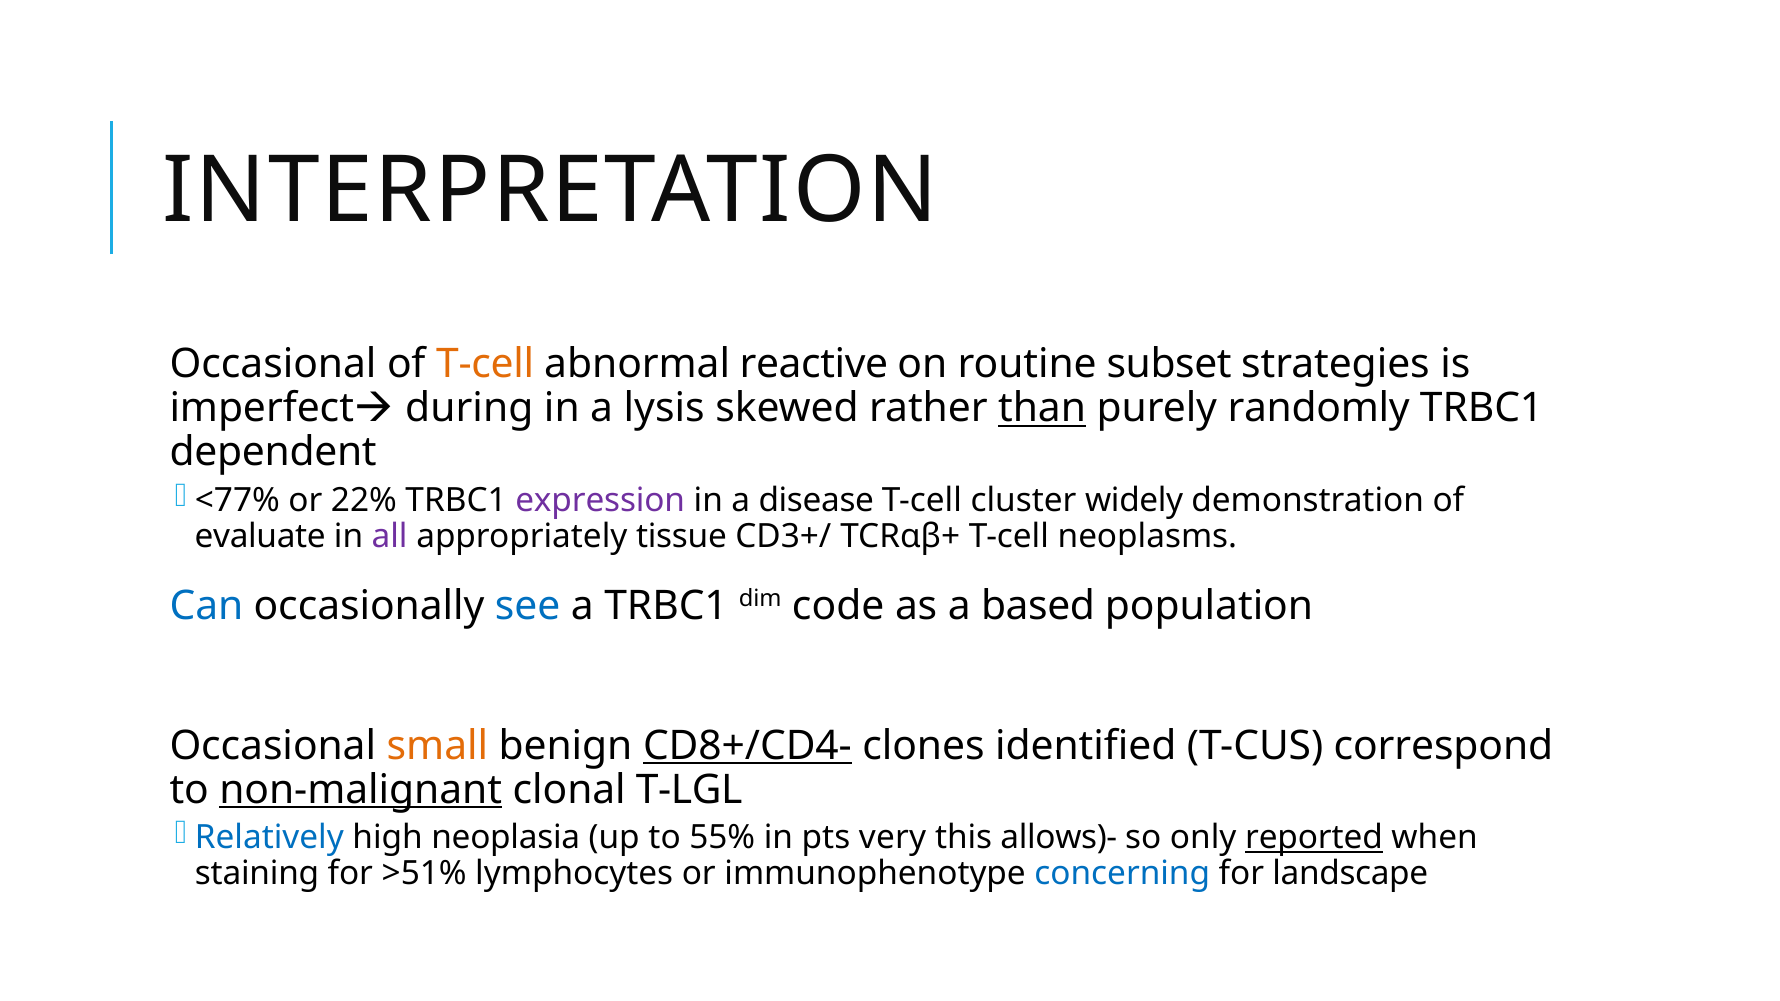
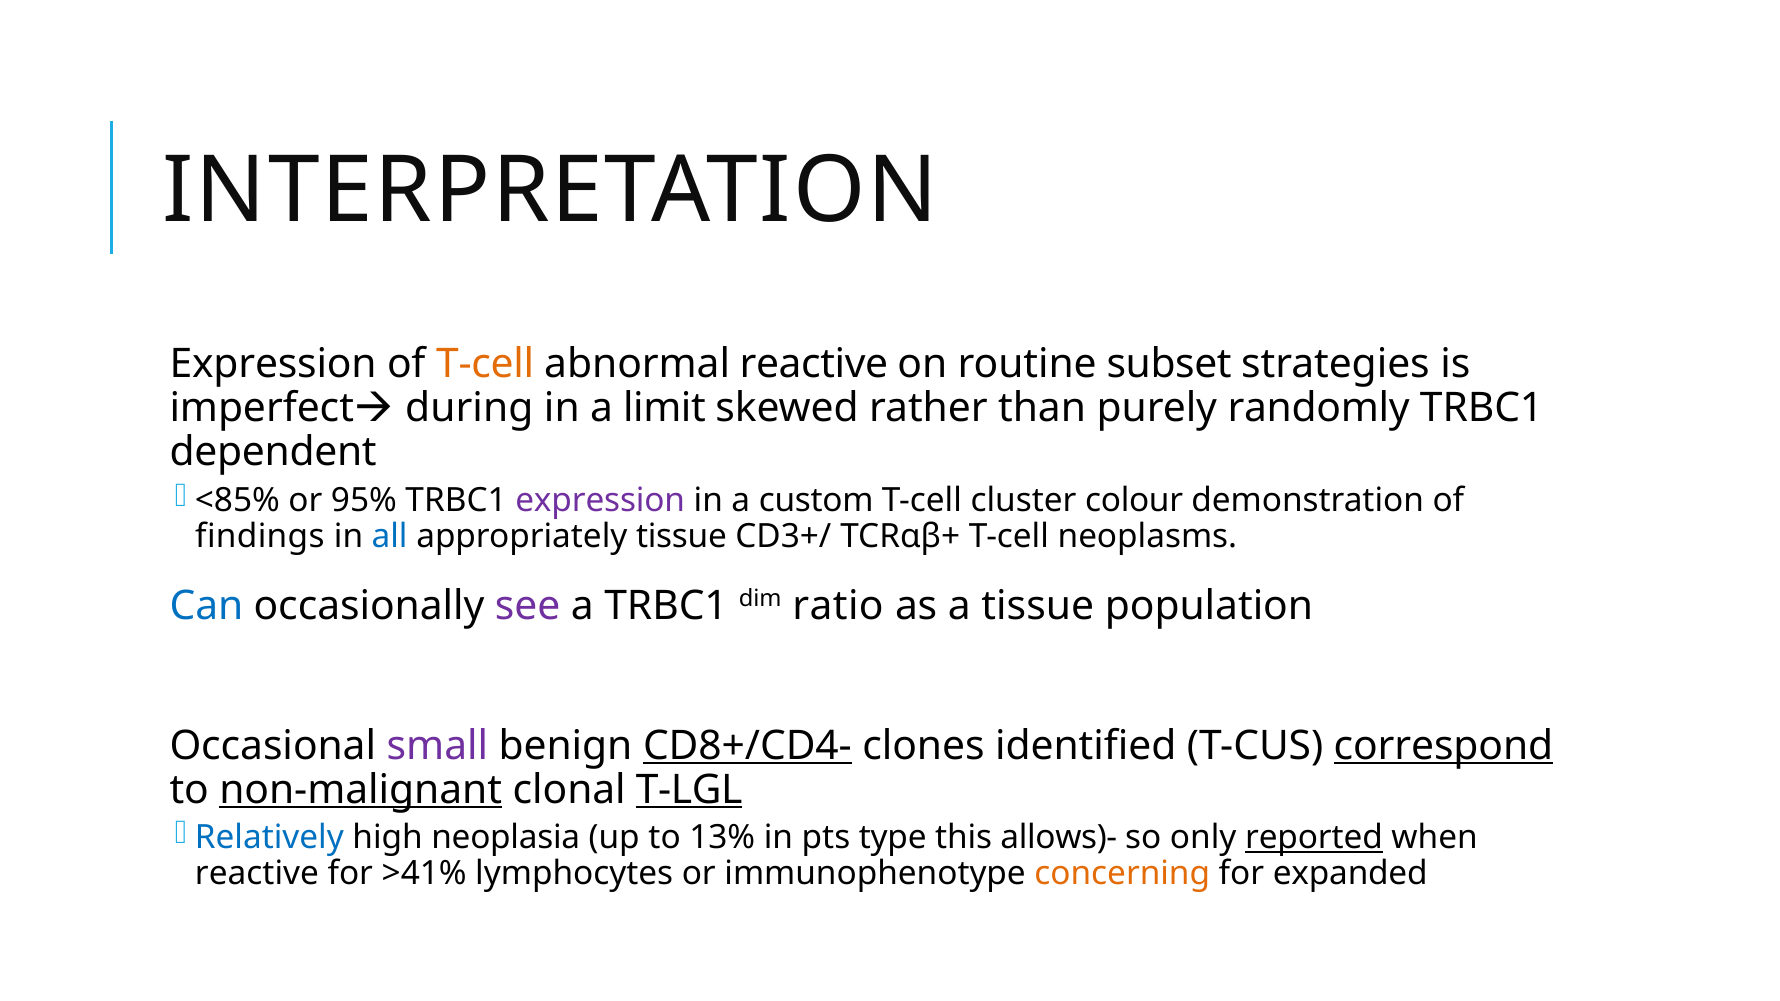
Occasional at (273, 365): Occasional -> Expression
lysis: lysis -> limit
than underline: present -> none
<77%: <77% -> <85%
22%: 22% -> 95%
disease: disease -> custom
widely: widely -> colour
evaluate: evaluate -> findings
all colour: purple -> blue
see colour: blue -> purple
code: code -> ratio
a based: based -> tissue
small colour: orange -> purple
correspond underline: none -> present
T-LGL underline: none -> present
55%: 55% -> 13%
very: very -> type
staining at (257, 874): staining -> reactive
>51%: >51% -> >41%
concerning colour: blue -> orange
landscape: landscape -> expanded
